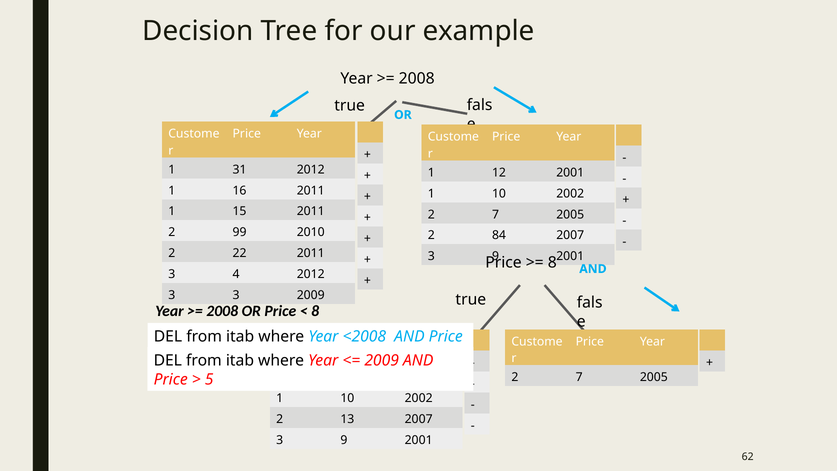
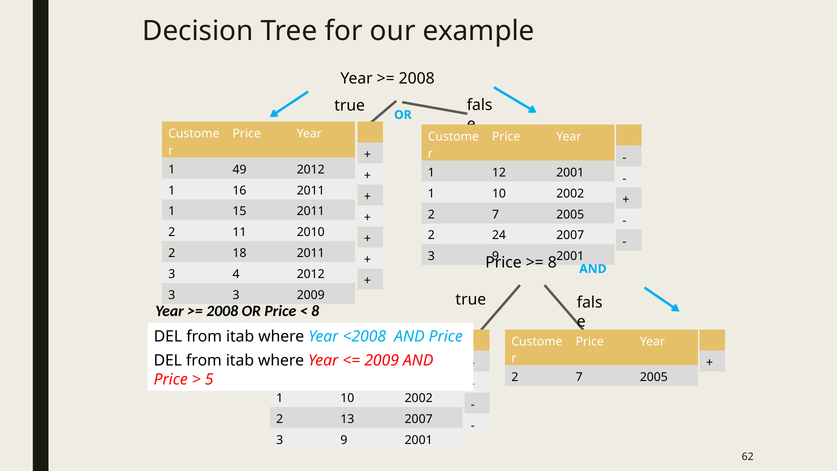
31: 31 -> 49
99: 99 -> 11
84: 84 -> 24
22: 22 -> 18
